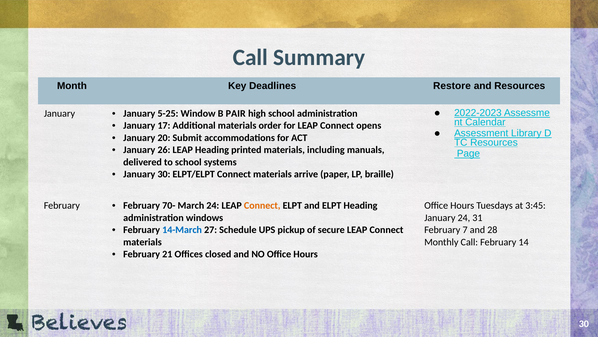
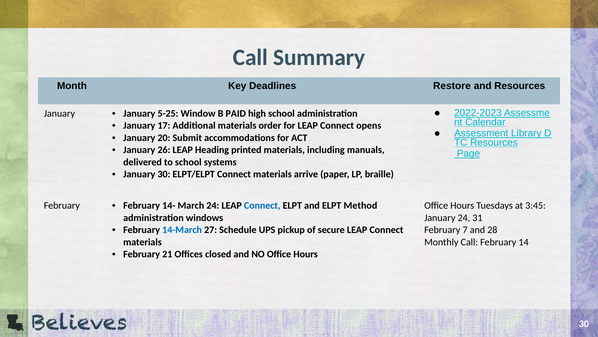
PAIR: PAIR -> PAID
70-: 70- -> 14-
Connect at (262, 205) colour: orange -> blue
ELPT Heading: Heading -> Method
